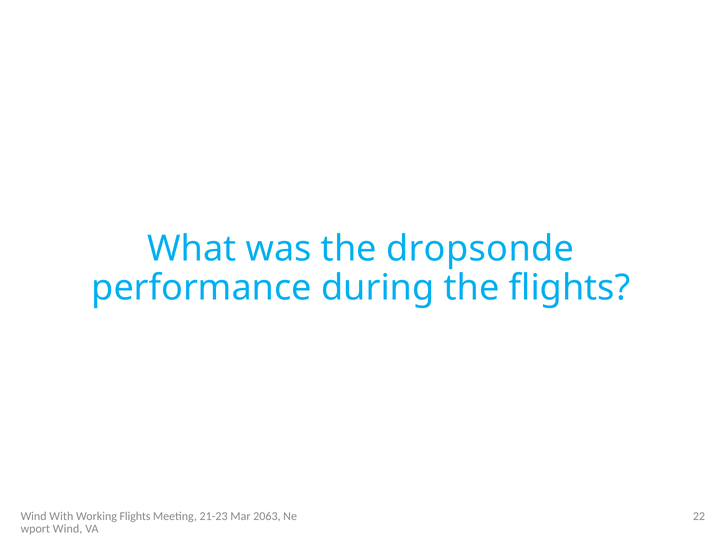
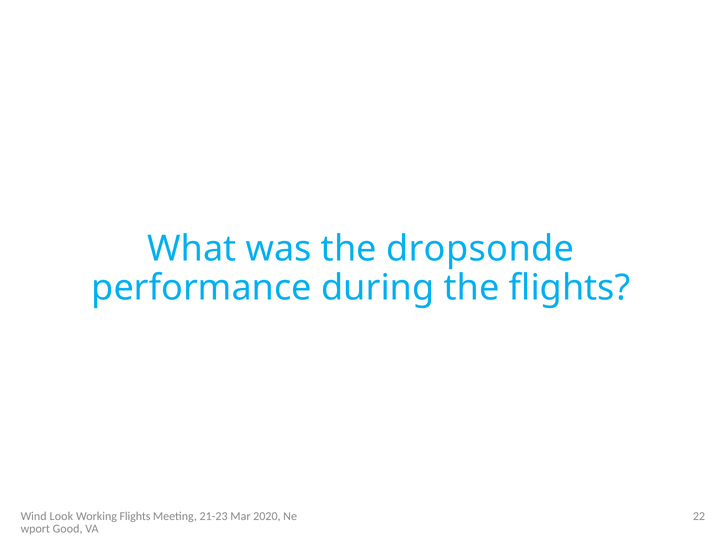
With: With -> Look
2063: 2063 -> 2020
Wind at (68, 529): Wind -> Good
